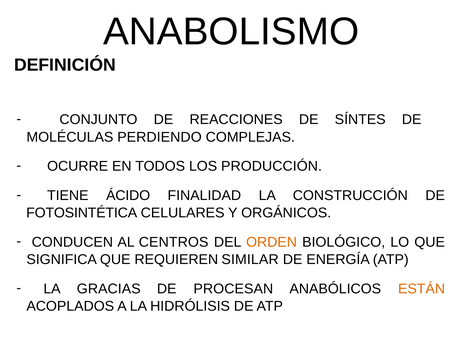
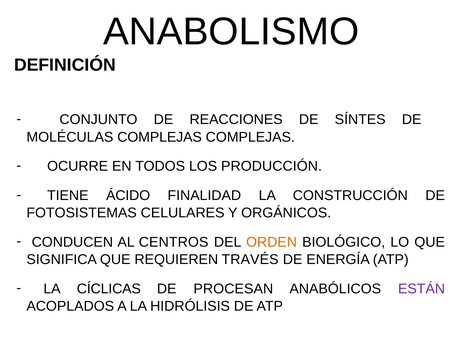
MOLÉCULAS PERDIENDO: PERDIENDO -> COMPLEJAS
FOTOSINTÉTICA: FOTOSINTÉTICA -> FOTOSISTEMAS
SIMILAR: SIMILAR -> TRAVÉS
GRACIAS: GRACIAS -> CÍCLICAS
ESTÁN colour: orange -> purple
